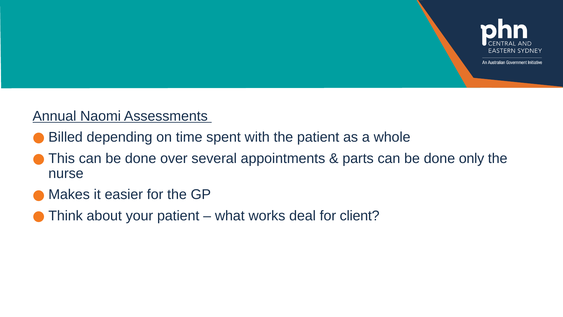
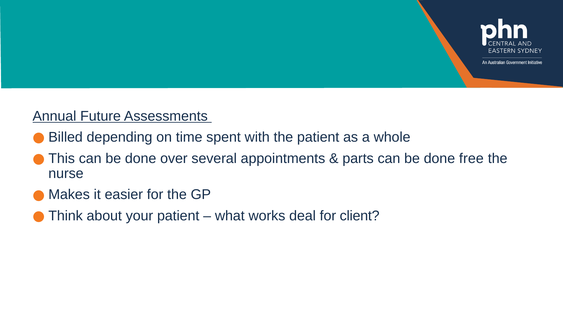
Naomi: Naomi -> Future
only: only -> free
